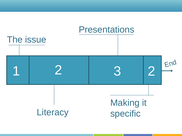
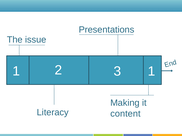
3 2: 2 -> 1
specific: specific -> content
